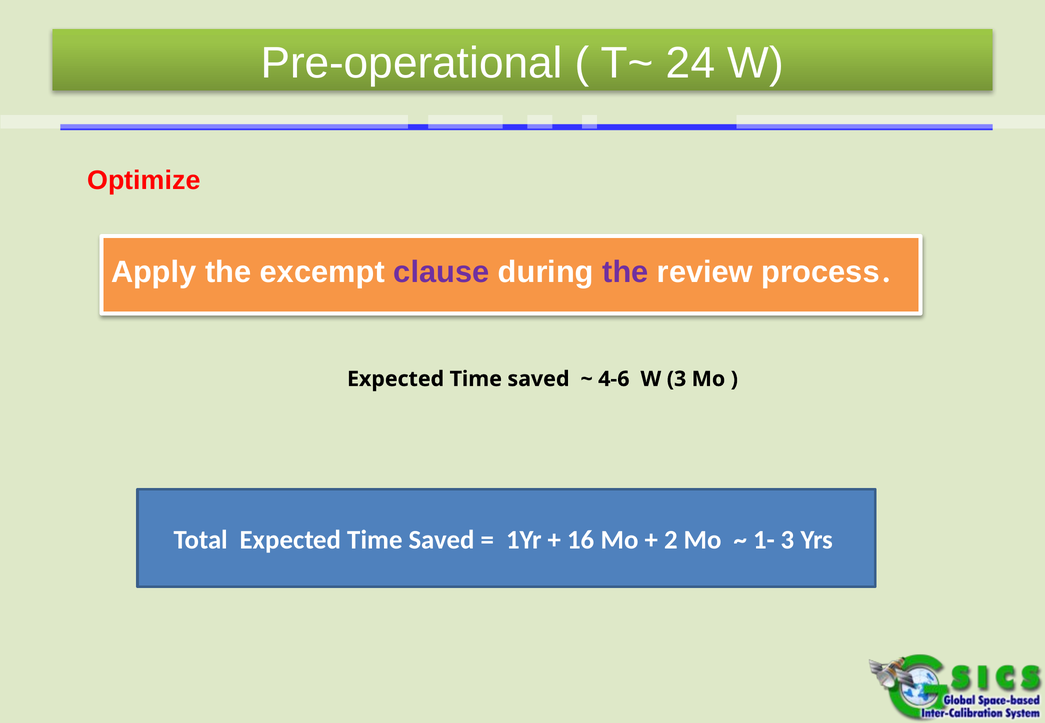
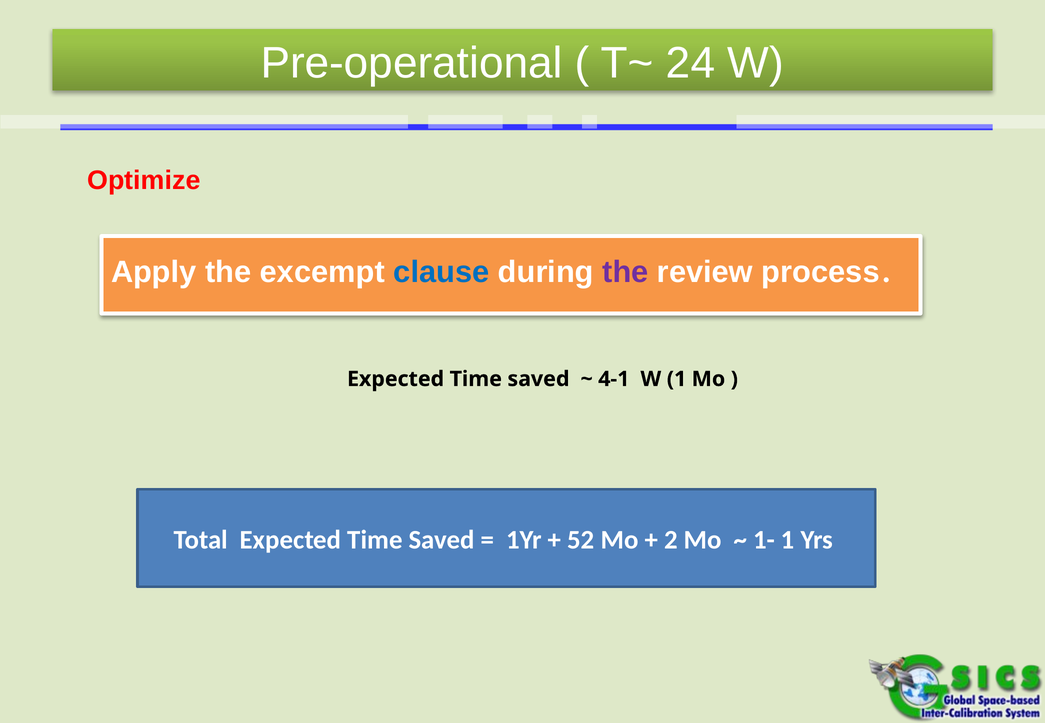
clause colour: purple -> blue
4-6: 4-6 -> 4-1
W 3: 3 -> 1
16: 16 -> 52
1- 3: 3 -> 1
